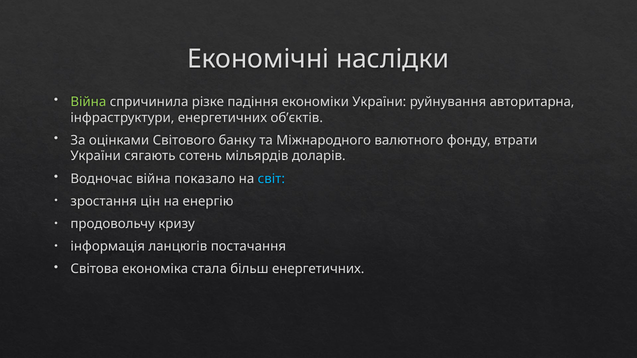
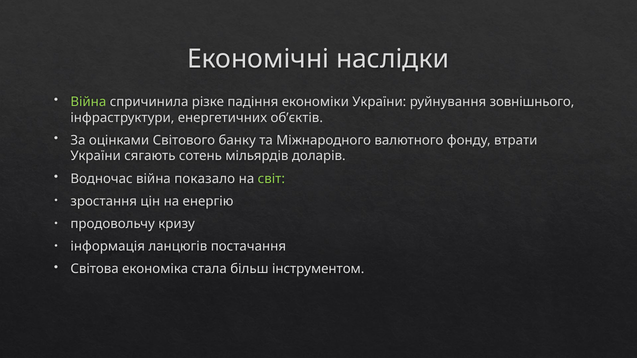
авторитарна: авторитарна -> зовнішнього
світ colour: light blue -> light green
більш енергетичних: енергетичних -> інструментом
